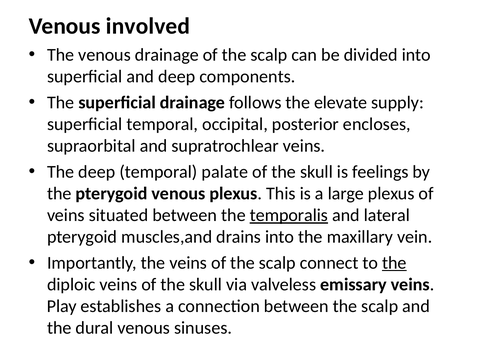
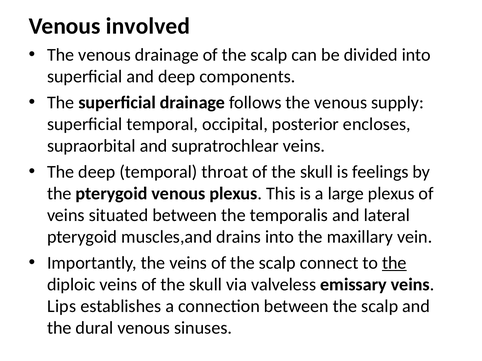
follows the elevate: elevate -> venous
palate: palate -> throat
temporalis underline: present -> none
Play: Play -> Lips
